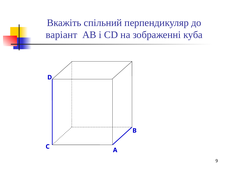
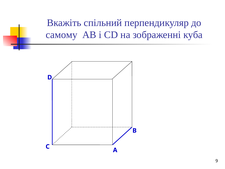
варіант: варіант -> самому
